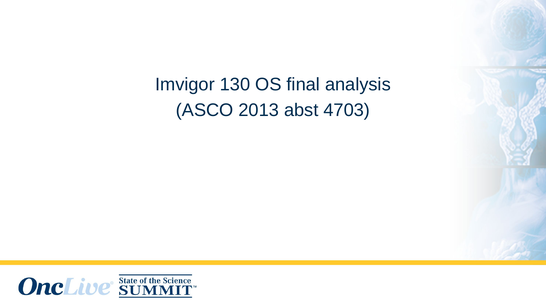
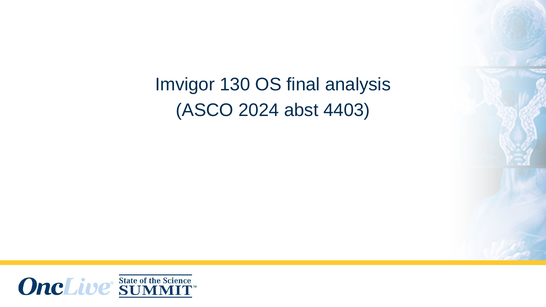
2013: 2013 -> 2024
4703: 4703 -> 4403
